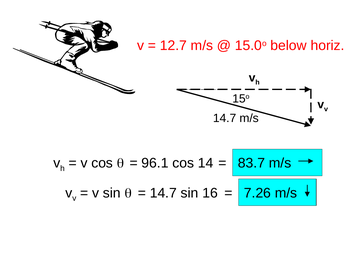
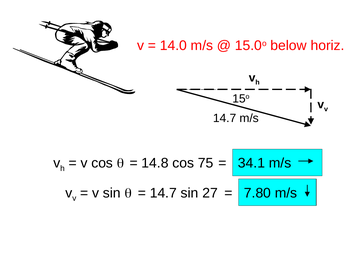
12.7: 12.7 -> 14.0
96.1: 96.1 -> 14.8
14: 14 -> 75
83.7: 83.7 -> 34.1
16: 16 -> 27
7.26: 7.26 -> 7.80
